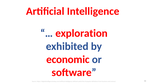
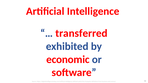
exploration: exploration -> transferred
